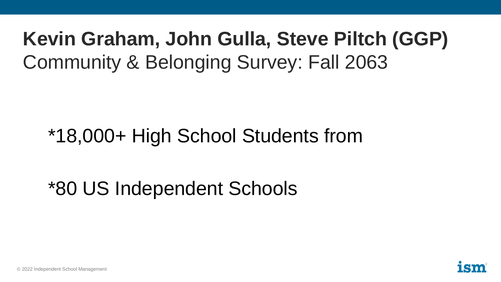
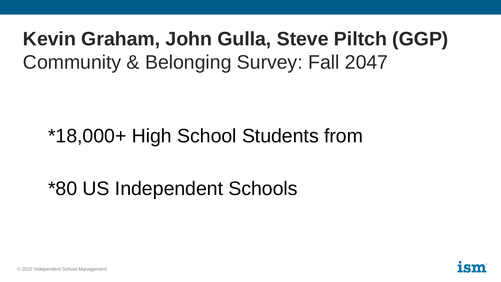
2063: 2063 -> 2047
